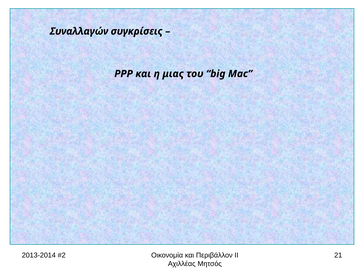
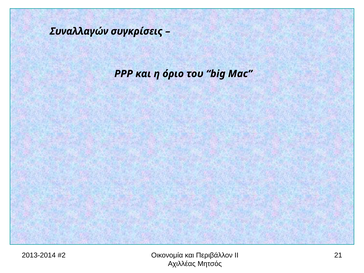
μιας: μιας -> όριο
